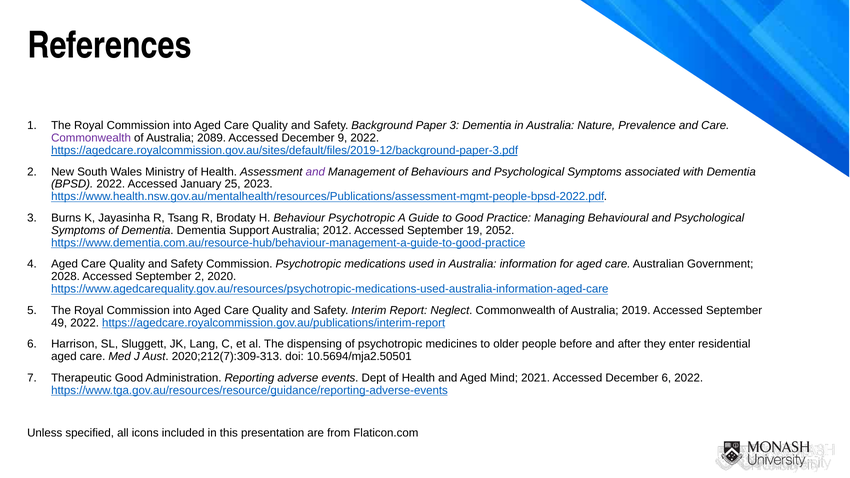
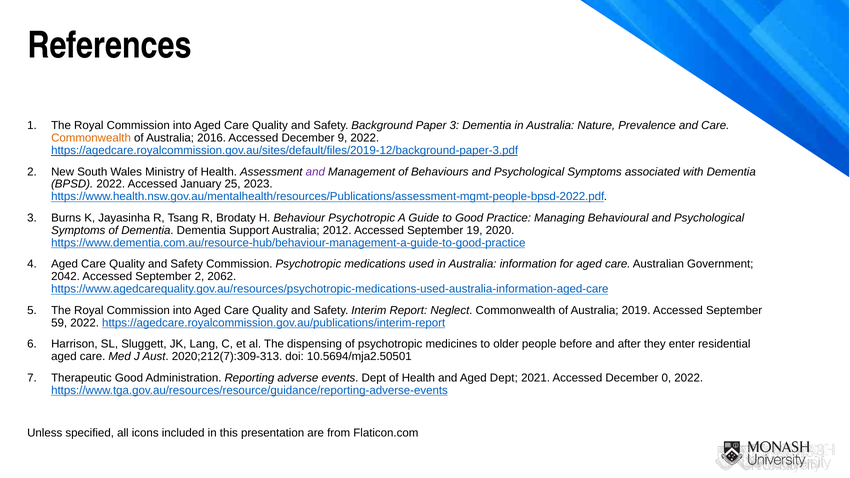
Commonwealth at (91, 138) colour: purple -> orange
2089: 2089 -> 2016
2052: 2052 -> 2020
2028: 2028 -> 2042
2020: 2020 -> 2062
49: 49 -> 59
Aged Mind: Mind -> Dept
December 6: 6 -> 0
